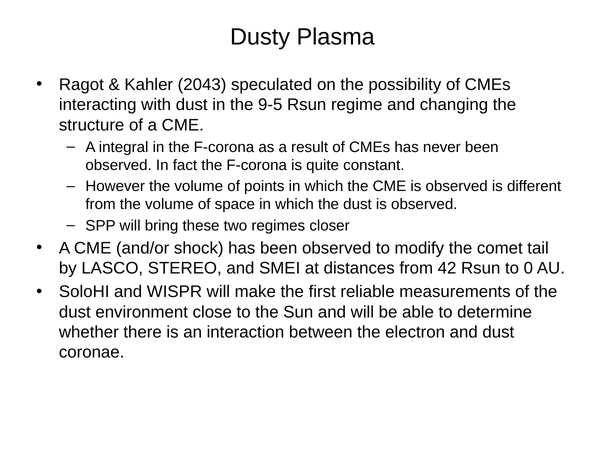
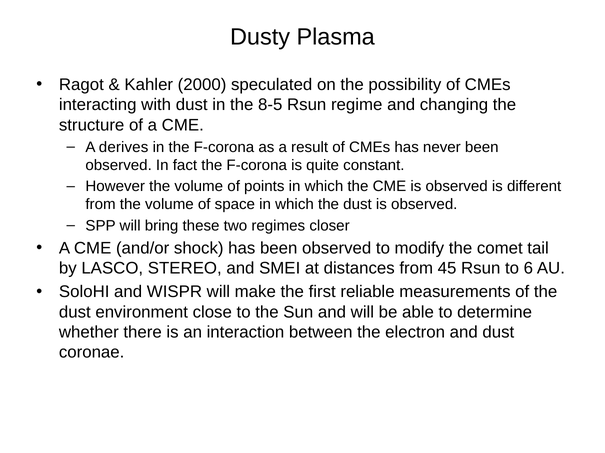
2043: 2043 -> 2000
9-5: 9-5 -> 8-5
integral: integral -> derives
42: 42 -> 45
0: 0 -> 6
